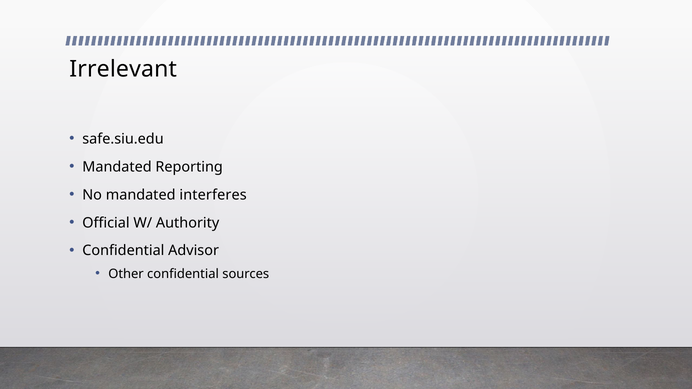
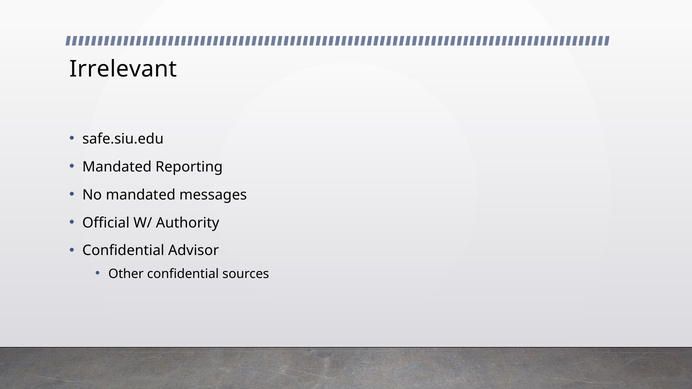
interferes: interferes -> messages
